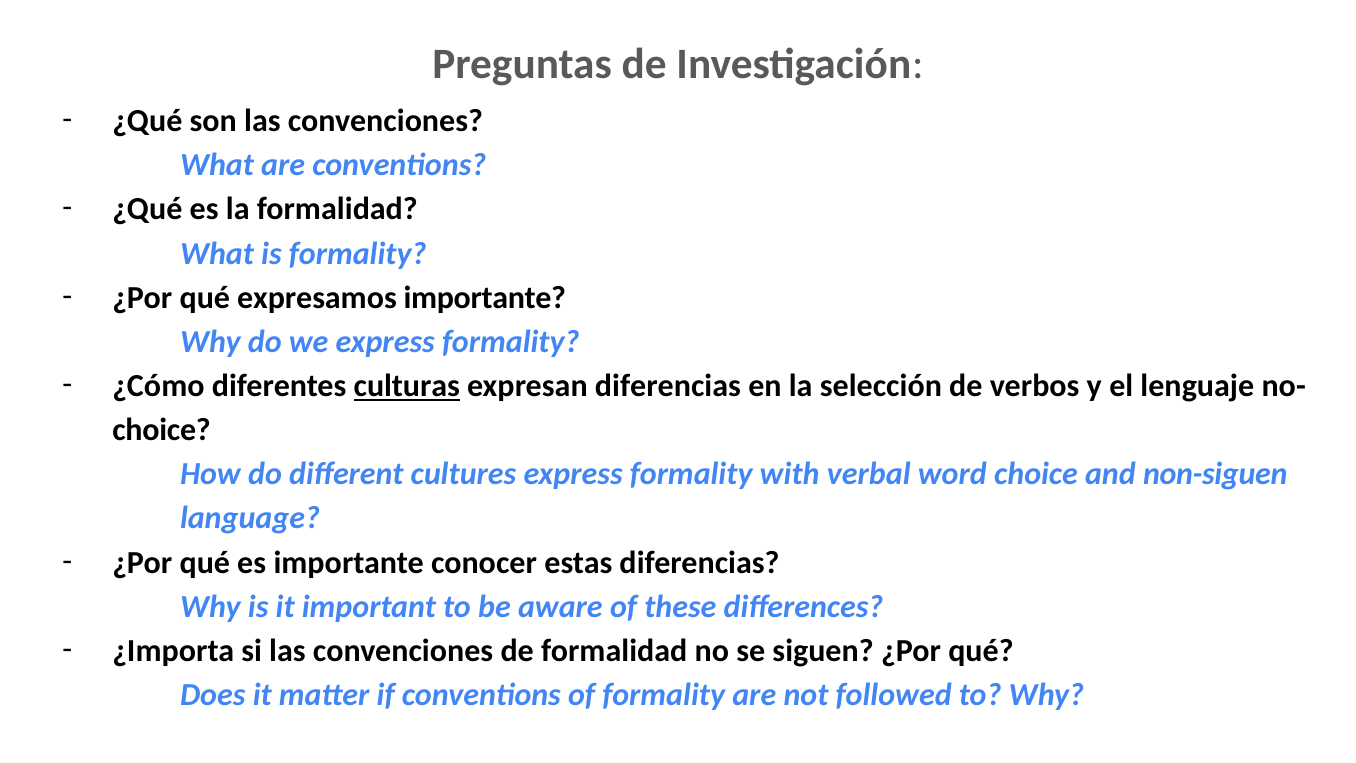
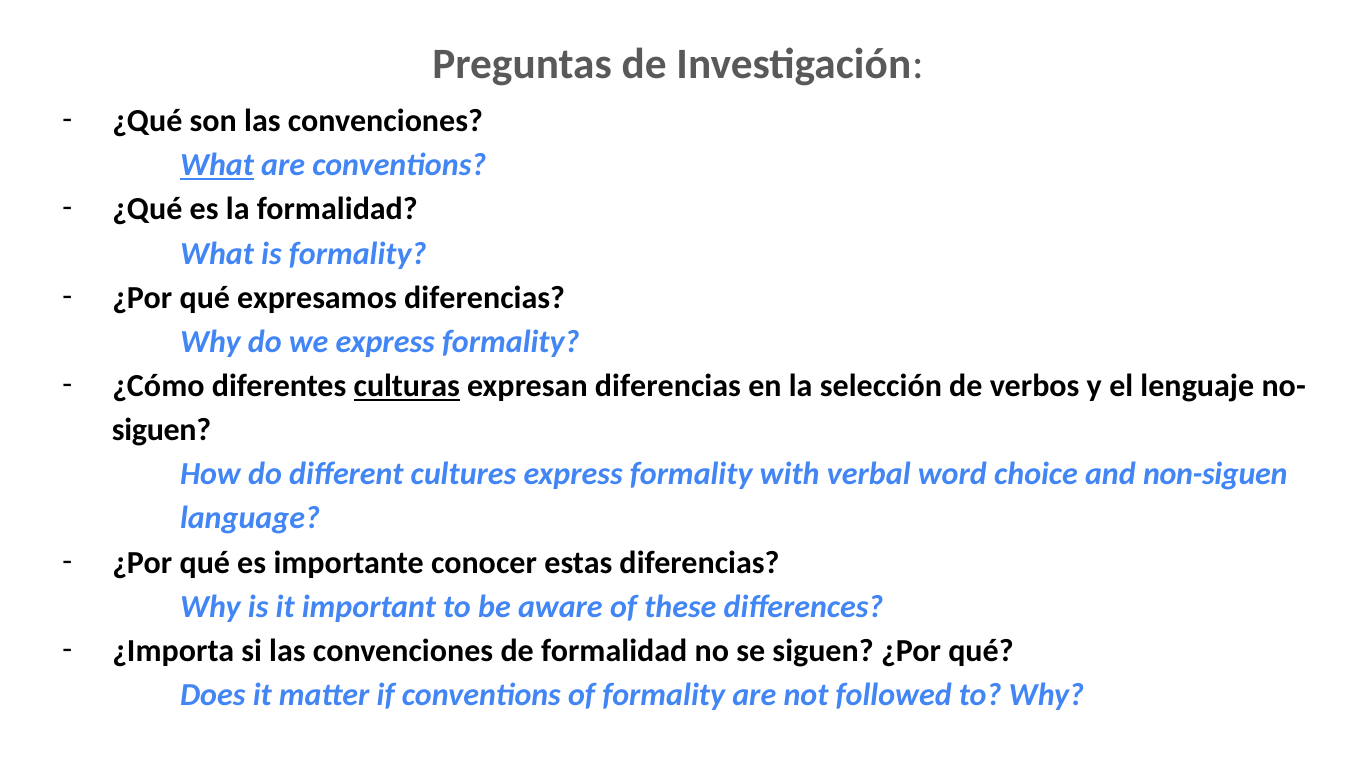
What at (217, 165) underline: none -> present
expresamos importante: importante -> diferencias
choice at (161, 430): choice -> siguen
